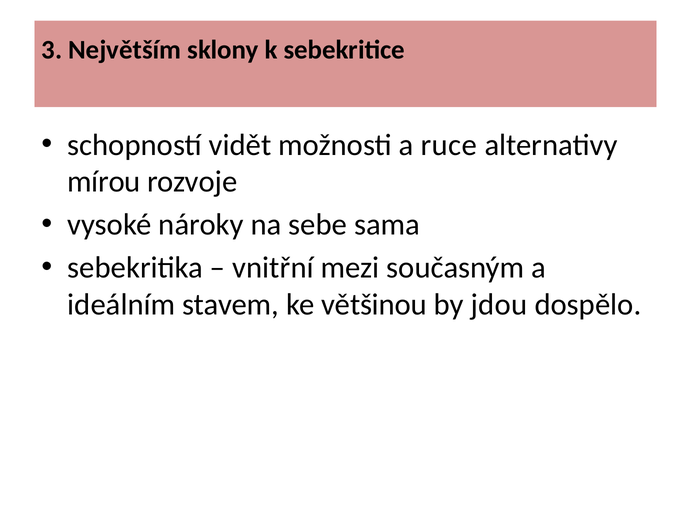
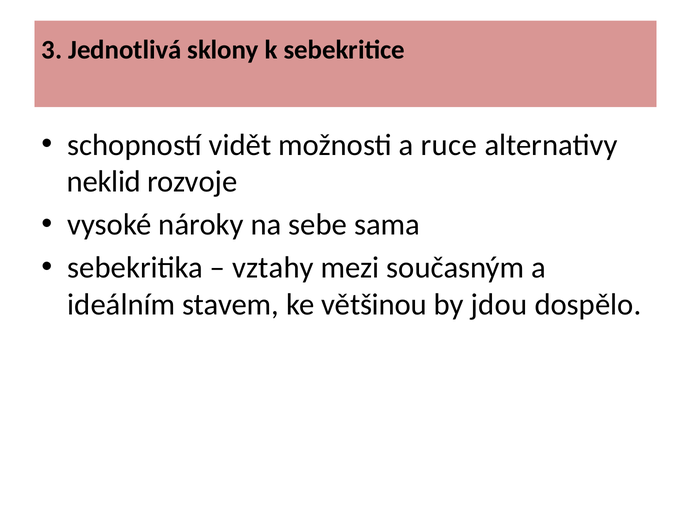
Největším: Největším -> Jednotlivá
mírou: mírou -> neklid
vnitřní: vnitřní -> vztahy
